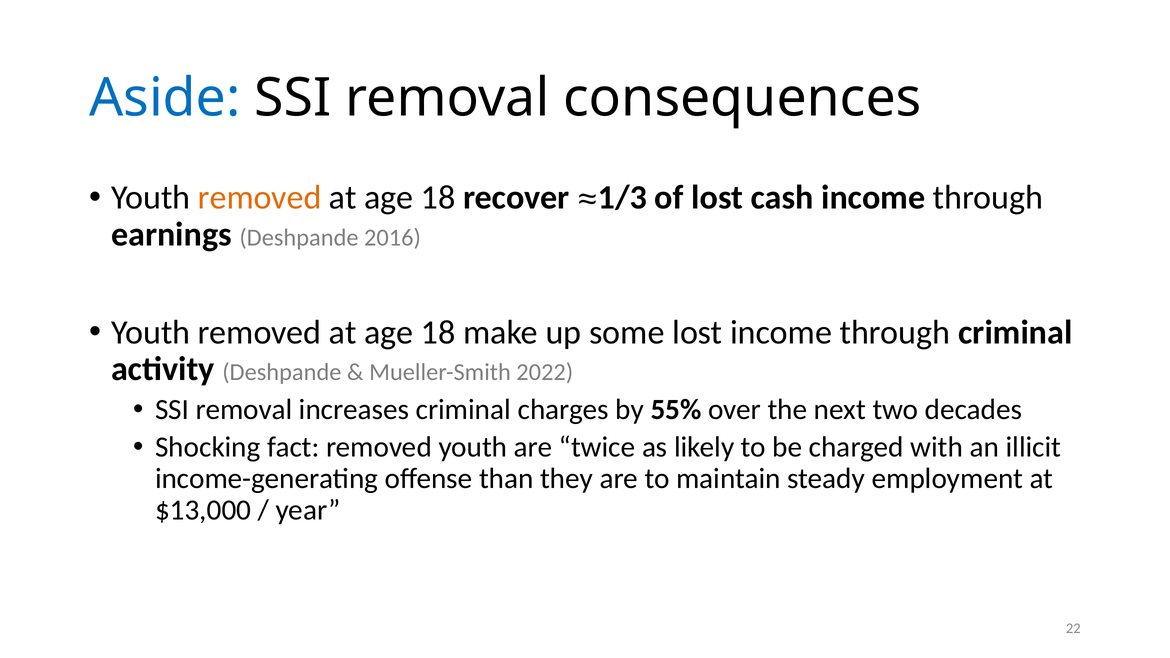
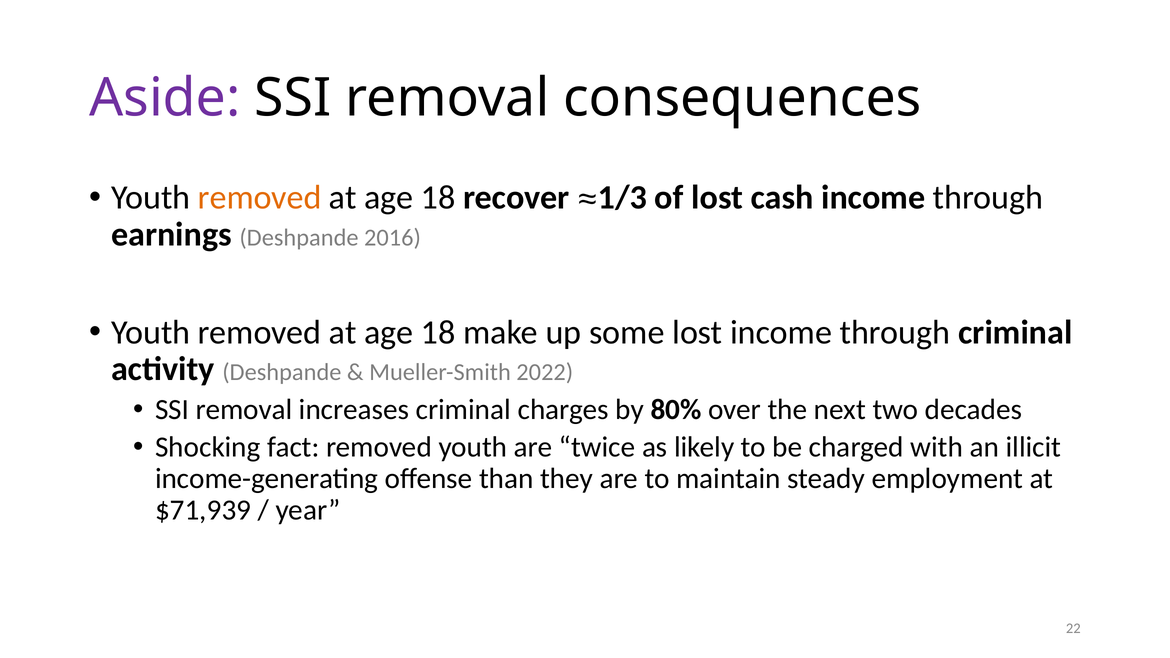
Aside colour: blue -> purple
55%: 55% -> 80%
$13,000: $13,000 -> $71,939
